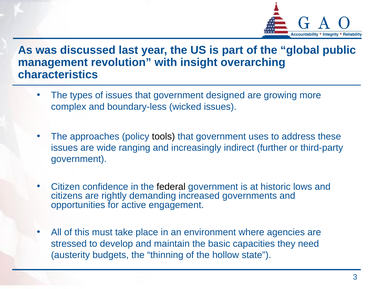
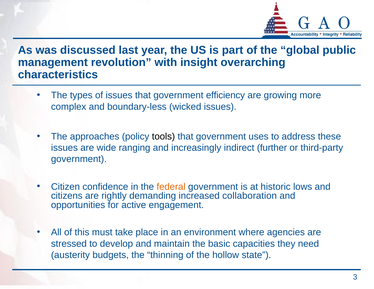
designed: designed -> efficiency
federal colour: black -> orange
governments: governments -> collaboration
